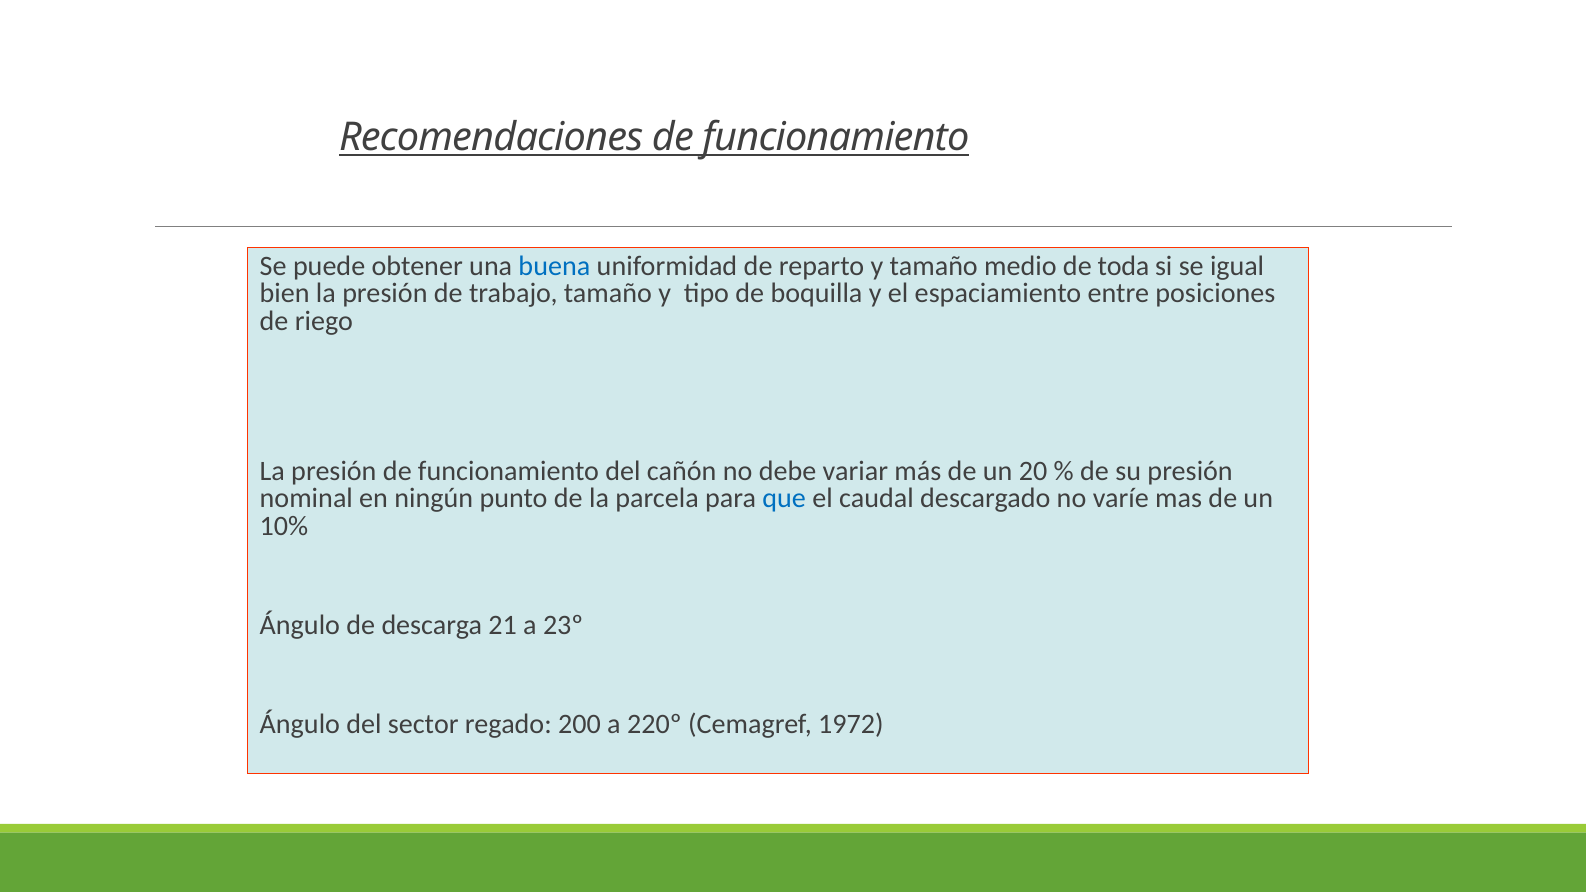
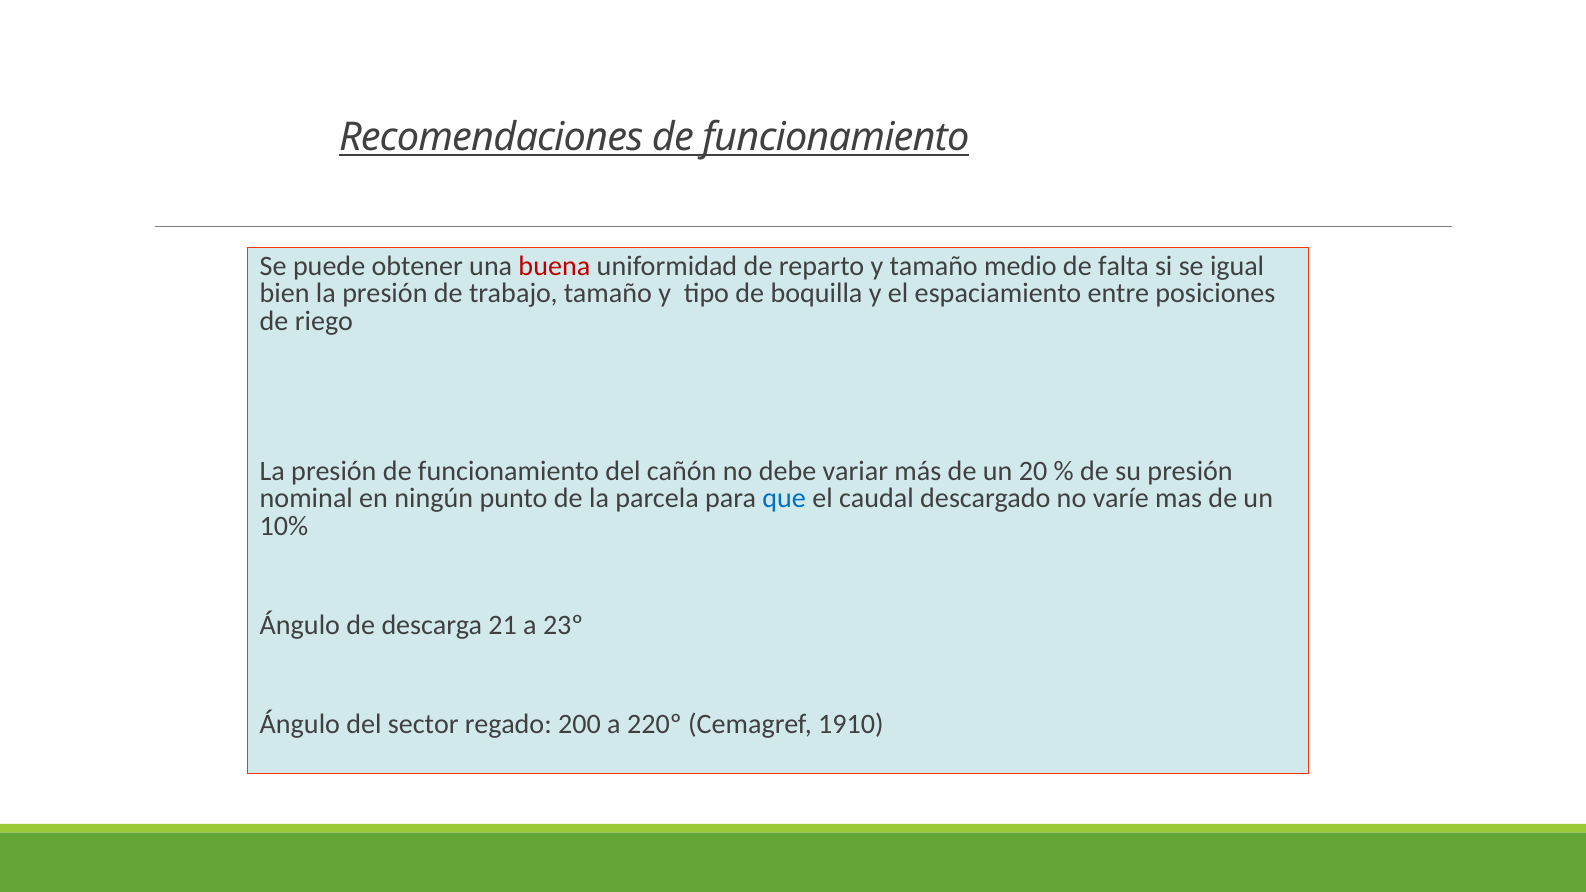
buena colour: blue -> red
toda: toda -> falta
1972: 1972 -> 1910
